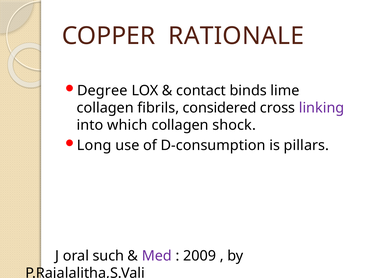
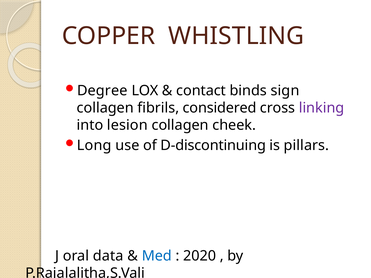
RATIONALE: RATIONALE -> WHISTLING
lime: lime -> sign
which: which -> lesion
shock: shock -> cheek
D-consumption: D-consumption -> D-discontinuing
such: such -> data
Med colour: purple -> blue
2009: 2009 -> 2020
